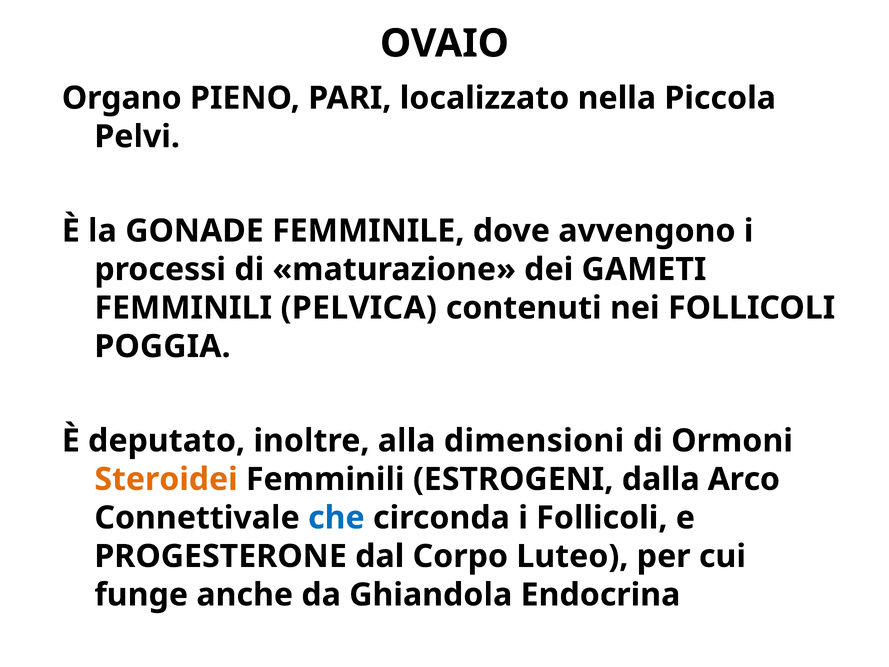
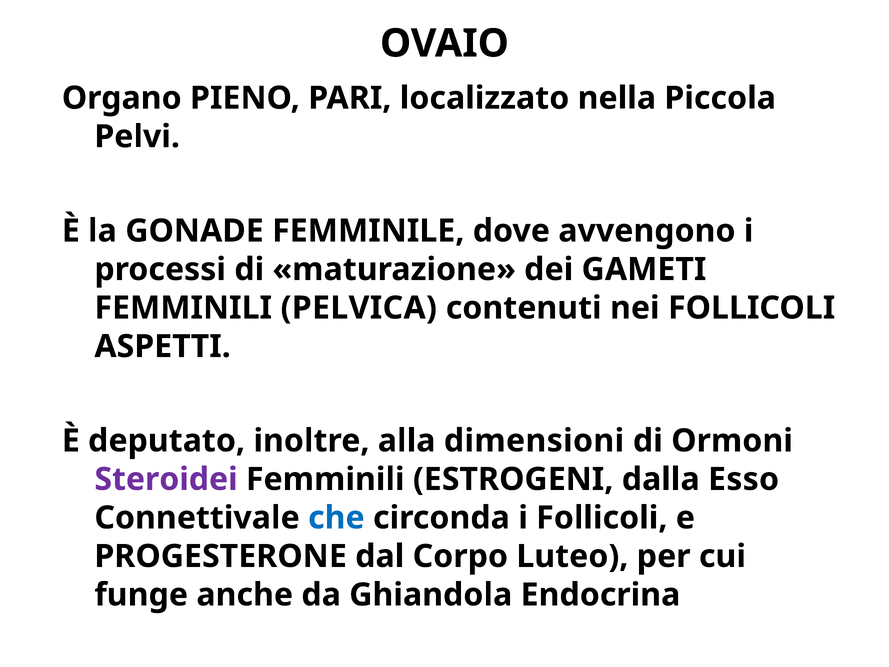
POGGIA: POGGIA -> ASPETTI
Steroidei colour: orange -> purple
Arco: Arco -> Esso
